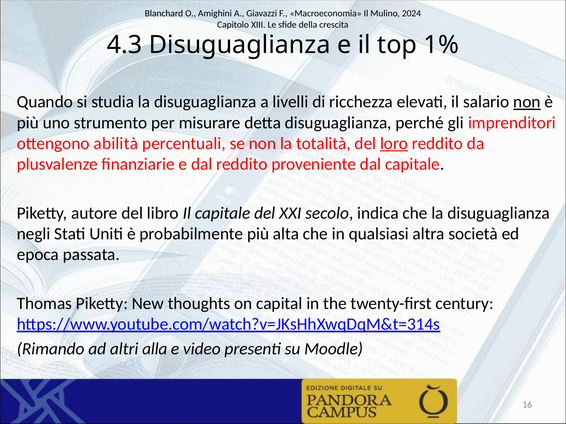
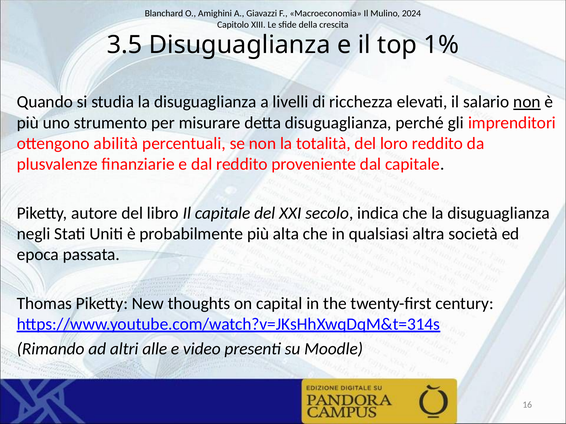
4.3: 4.3 -> 3.5
loro underline: present -> none
alla: alla -> alle
